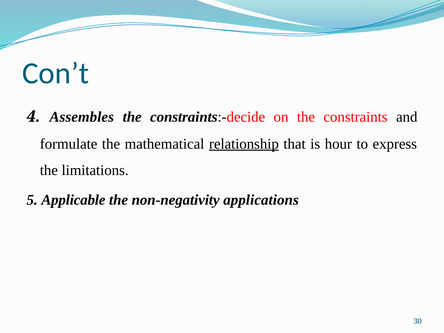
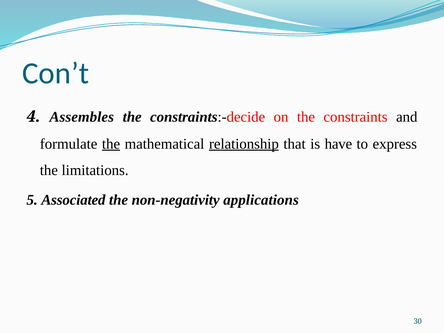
the at (111, 144) underline: none -> present
hour: hour -> have
Applicable: Applicable -> Associated
